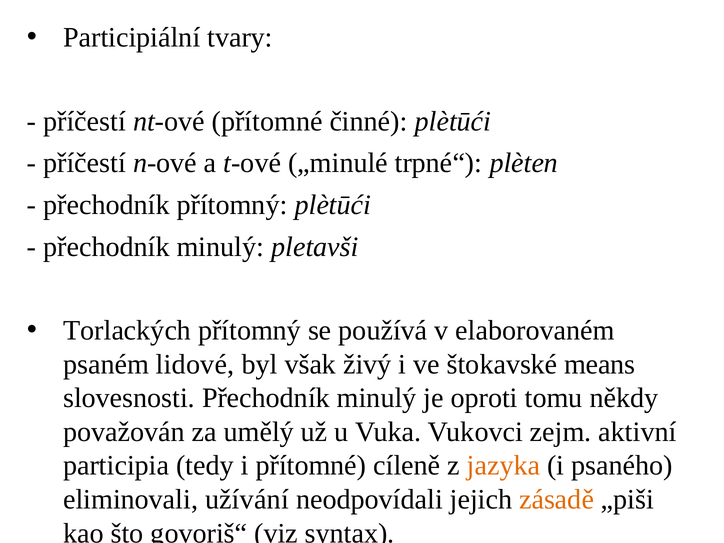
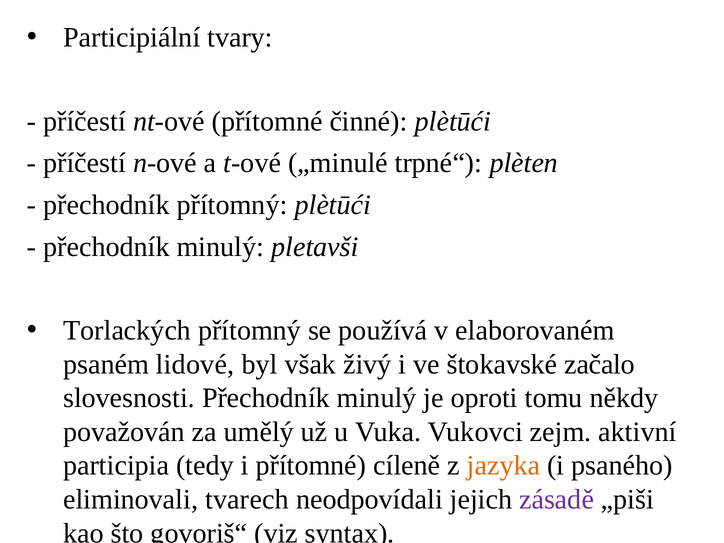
means: means -> začalo
užívání: užívání -> tvarech
zásadě colour: orange -> purple
